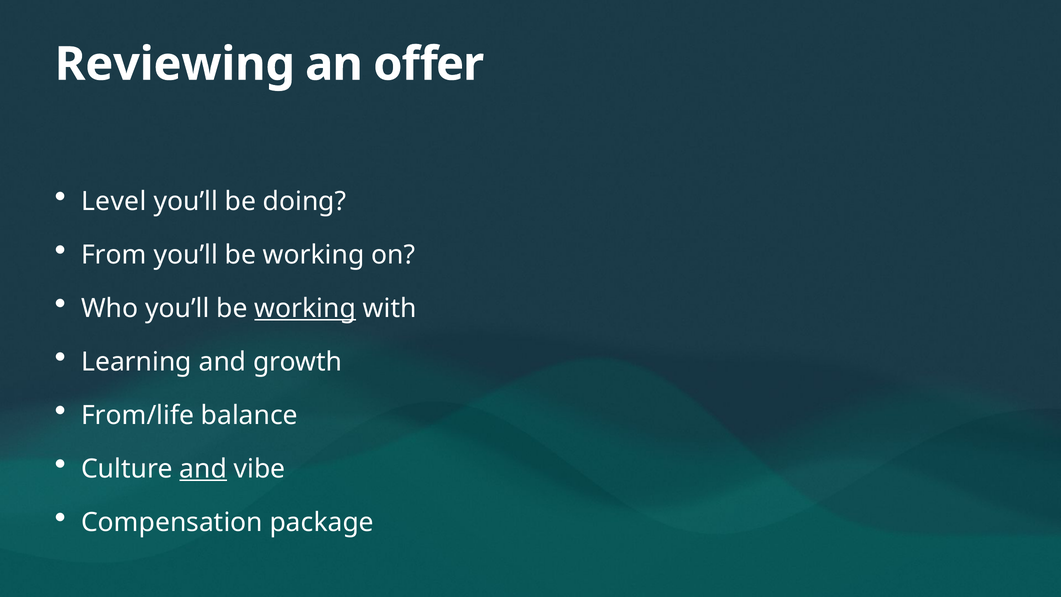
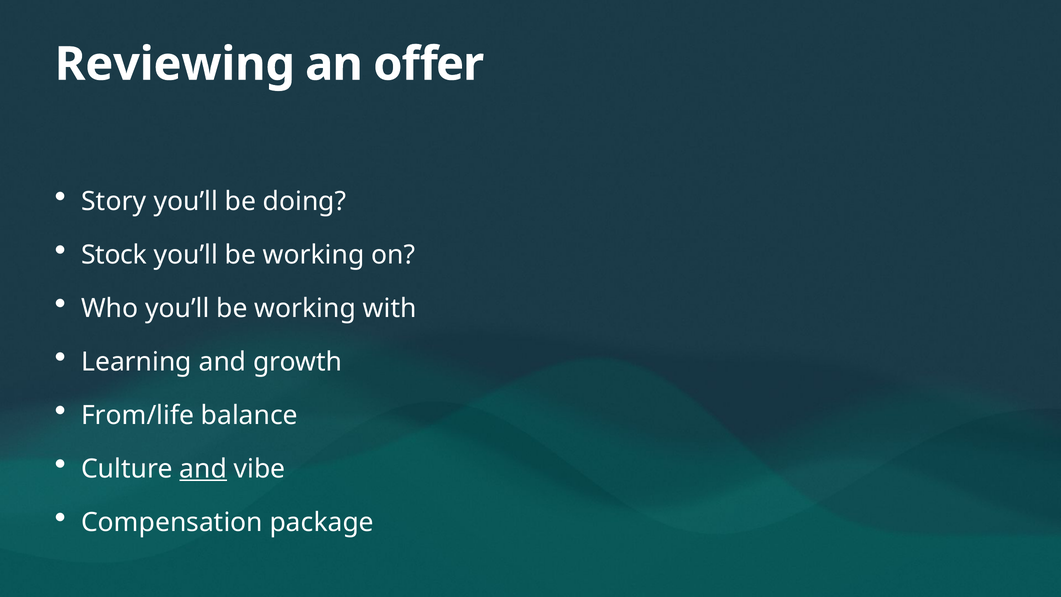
Level: Level -> Story
From: From -> Stock
working at (305, 308) underline: present -> none
